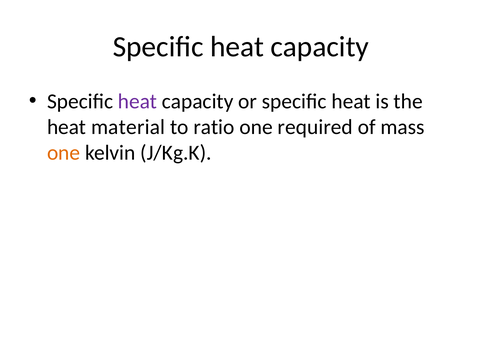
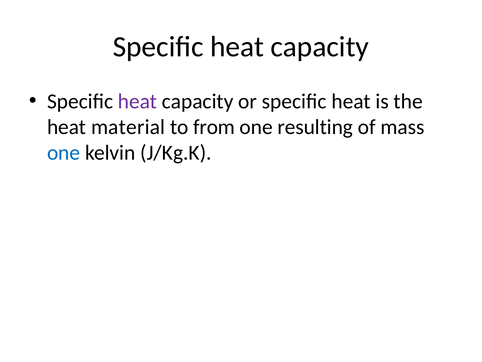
ratio: ratio -> from
required: required -> resulting
one at (64, 153) colour: orange -> blue
